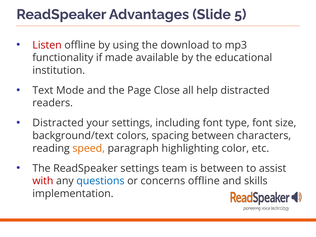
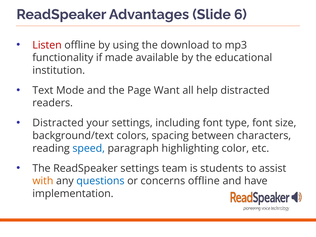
5: 5 -> 6
Close: Close -> Want
speed colour: orange -> blue
is between: between -> students
with colour: red -> orange
skills: skills -> have
